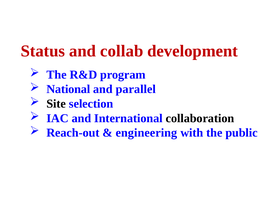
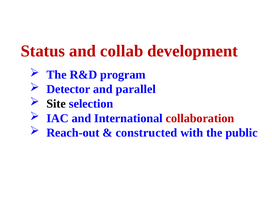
National: National -> Detector
collaboration colour: black -> red
engineering: engineering -> constructed
